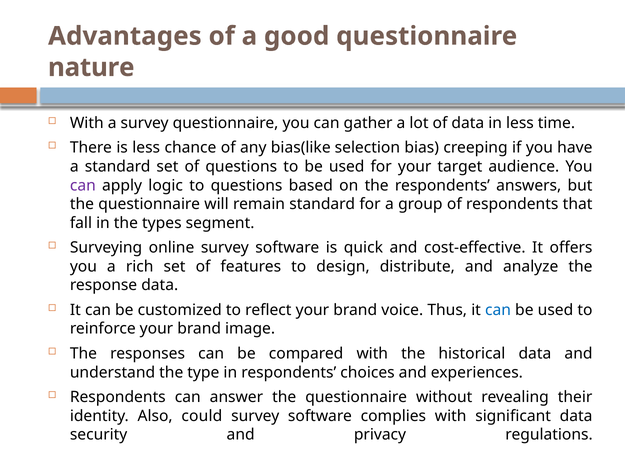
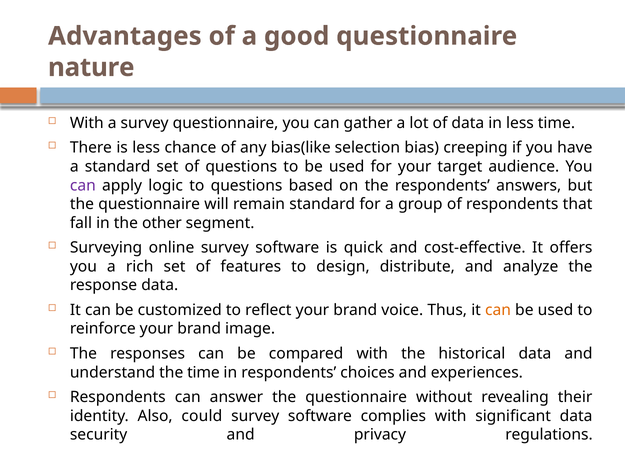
types: types -> other
can at (498, 310) colour: blue -> orange
the type: type -> time
